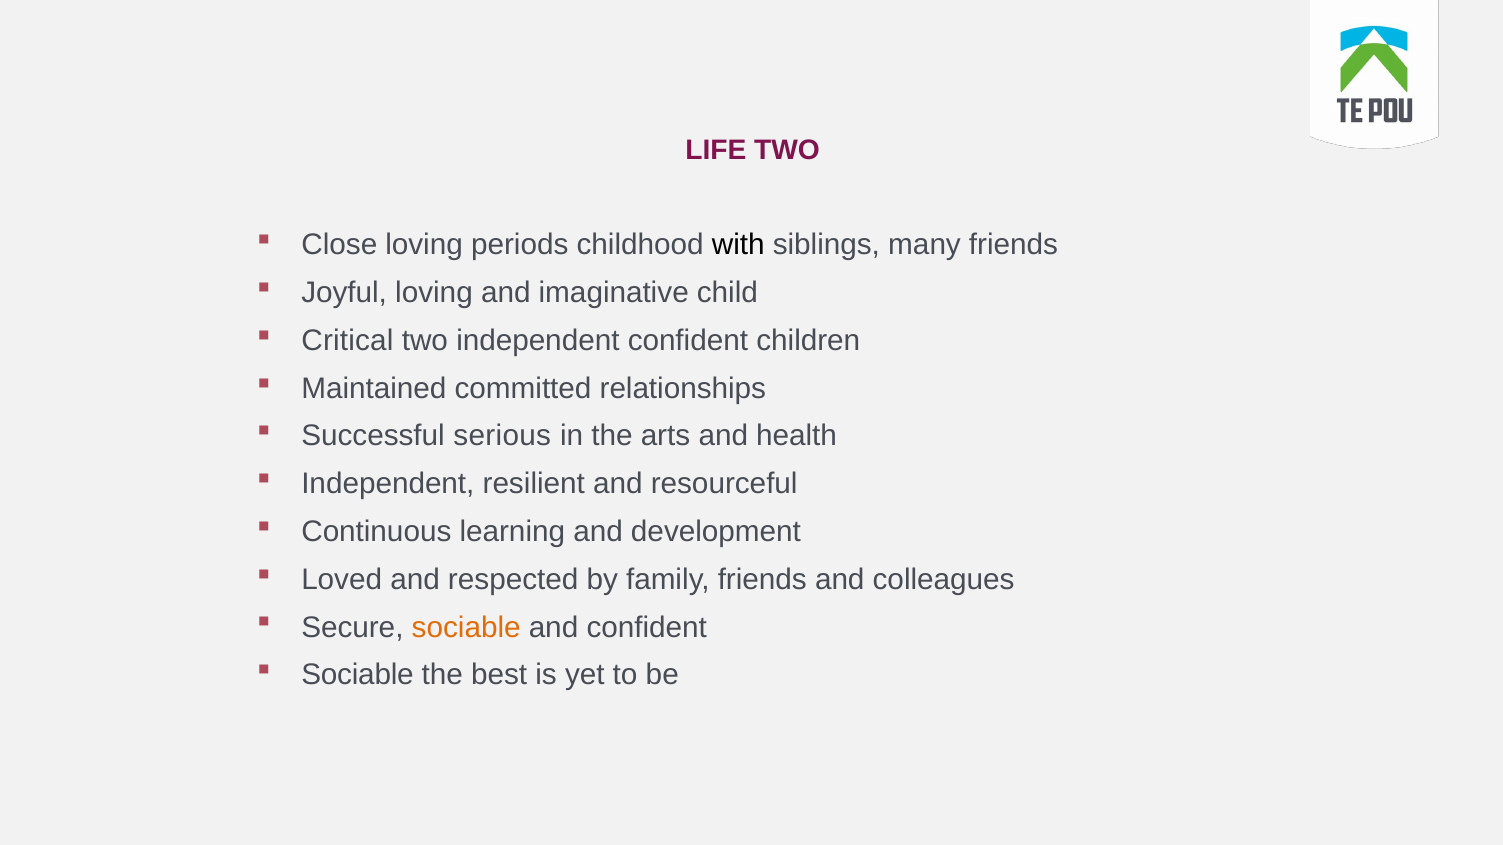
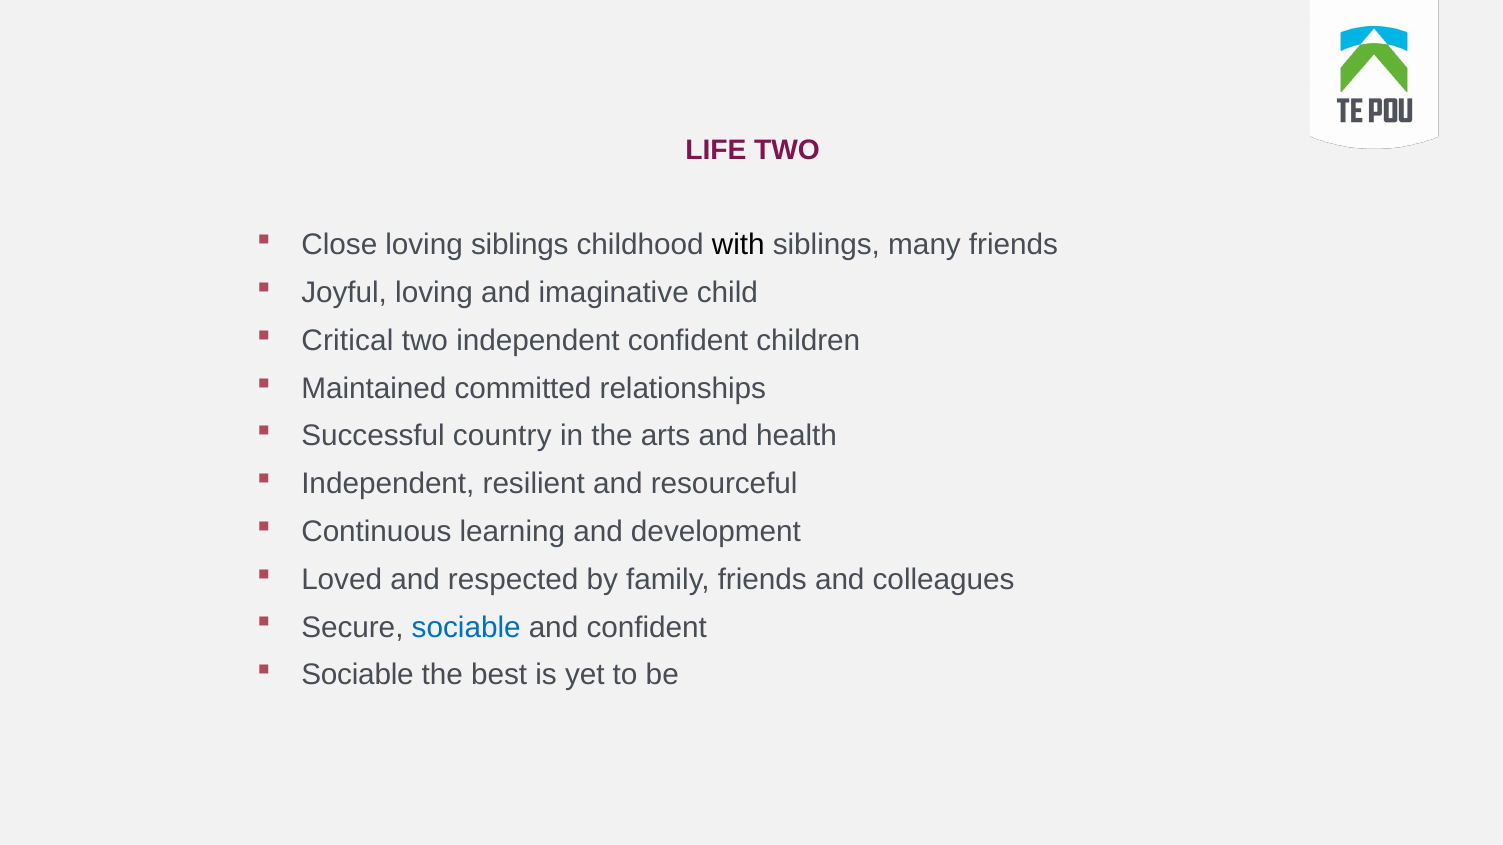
loving periods: periods -> siblings
serious: serious -> country
sociable at (466, 628) colour: orange -> blue
